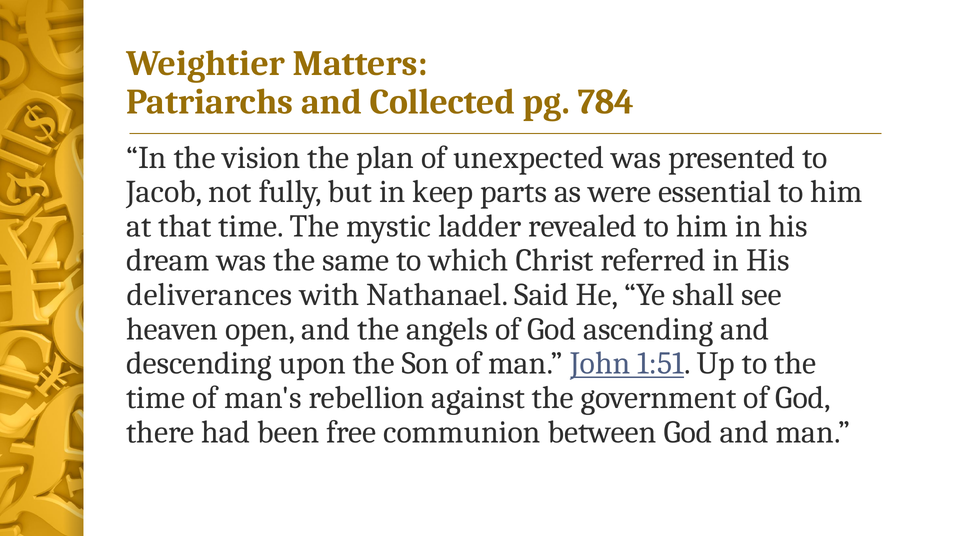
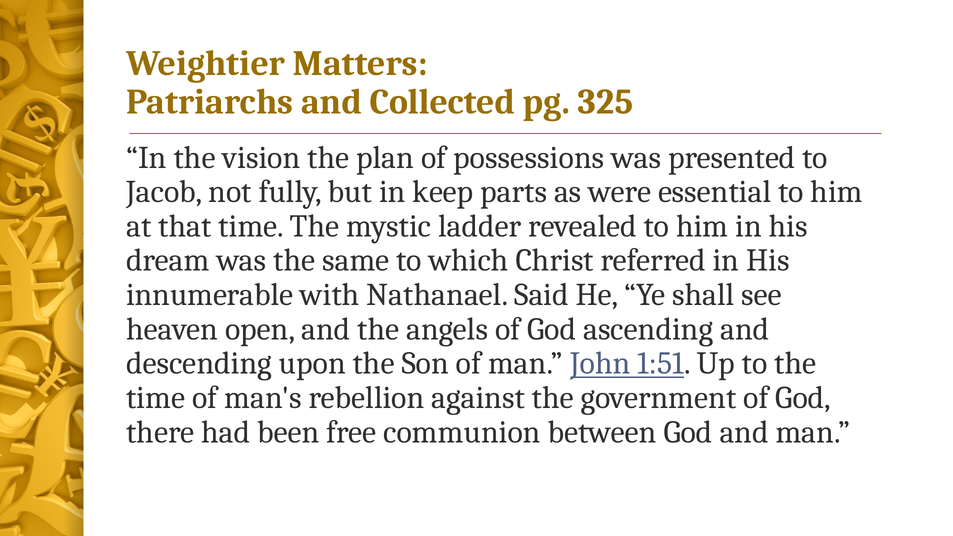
784: 784 -> 325
unexpected: unexpected -> possessions
deliverances: deliverances -> innumerable
